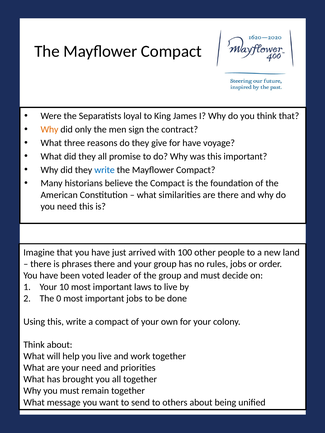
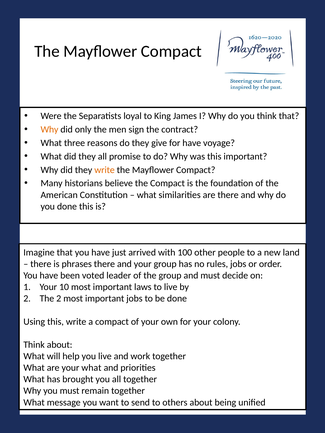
write at (105, 170) colour: blue -> orange
you need: need -> done
The 0: 0 -> 2
your need: need -> what
